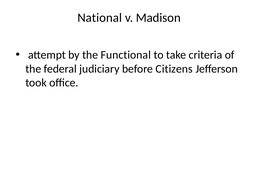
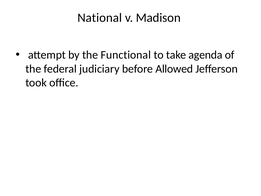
criteria: criteria -> agenda
Citizens: Citizens -> Allowed
